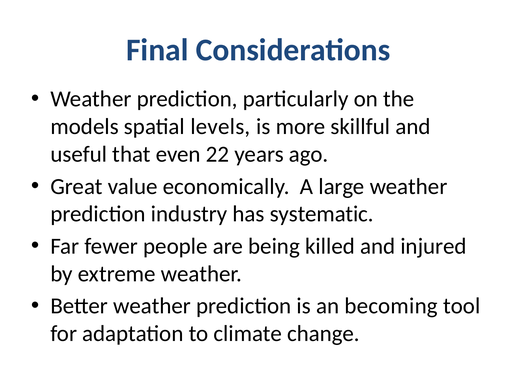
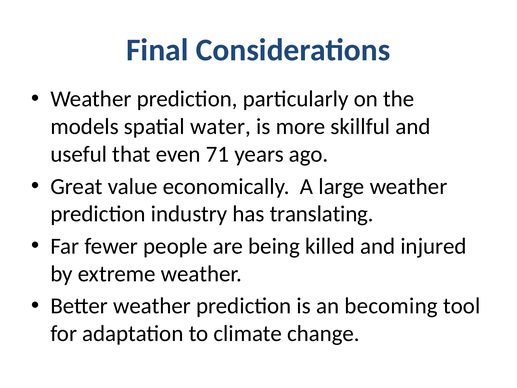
levels: levels -> water
22: 22 -> 71
systematic: systematic -> translating
